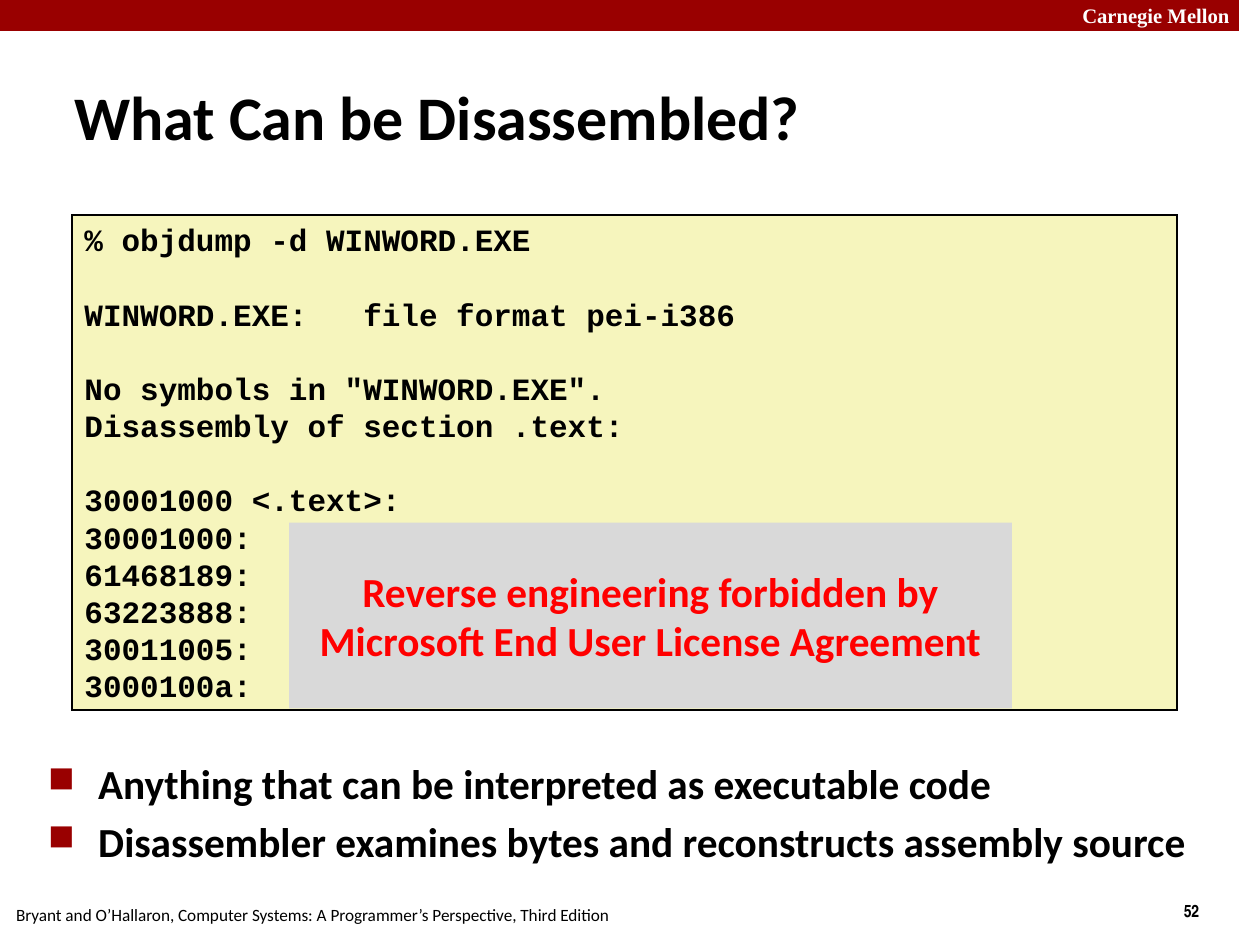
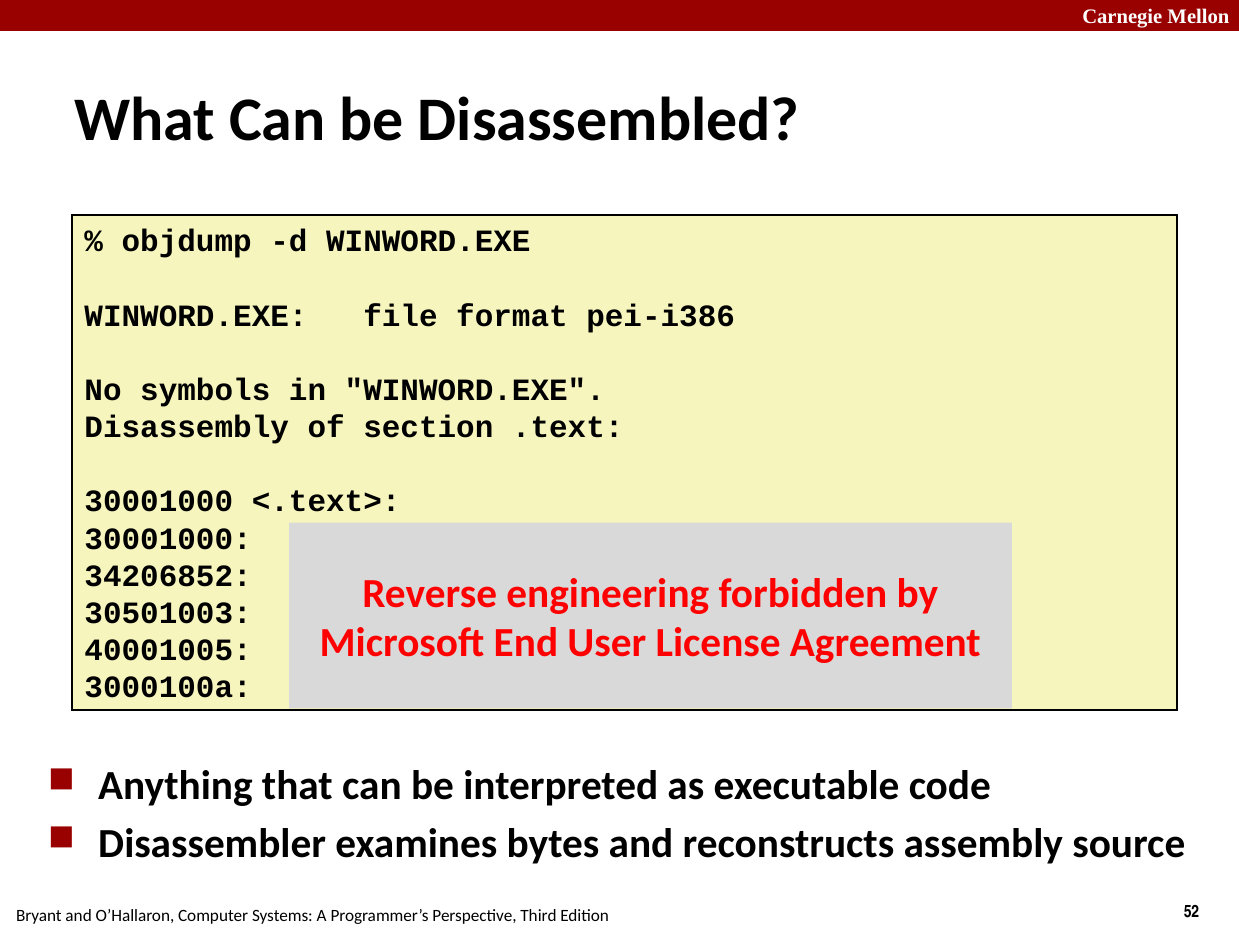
61468189: 61468189 -> 34206852
63223888: 63223888 -> 30501003
30011005: 30011005 -> 40001005
